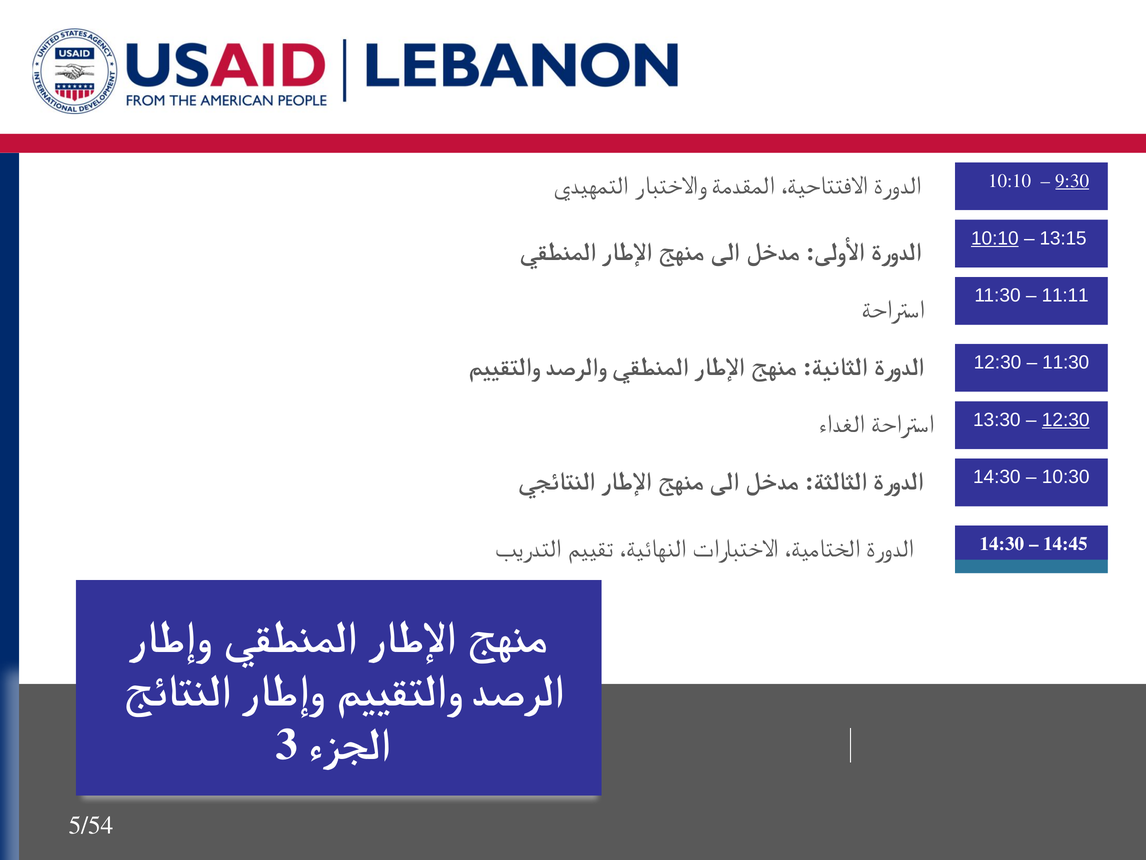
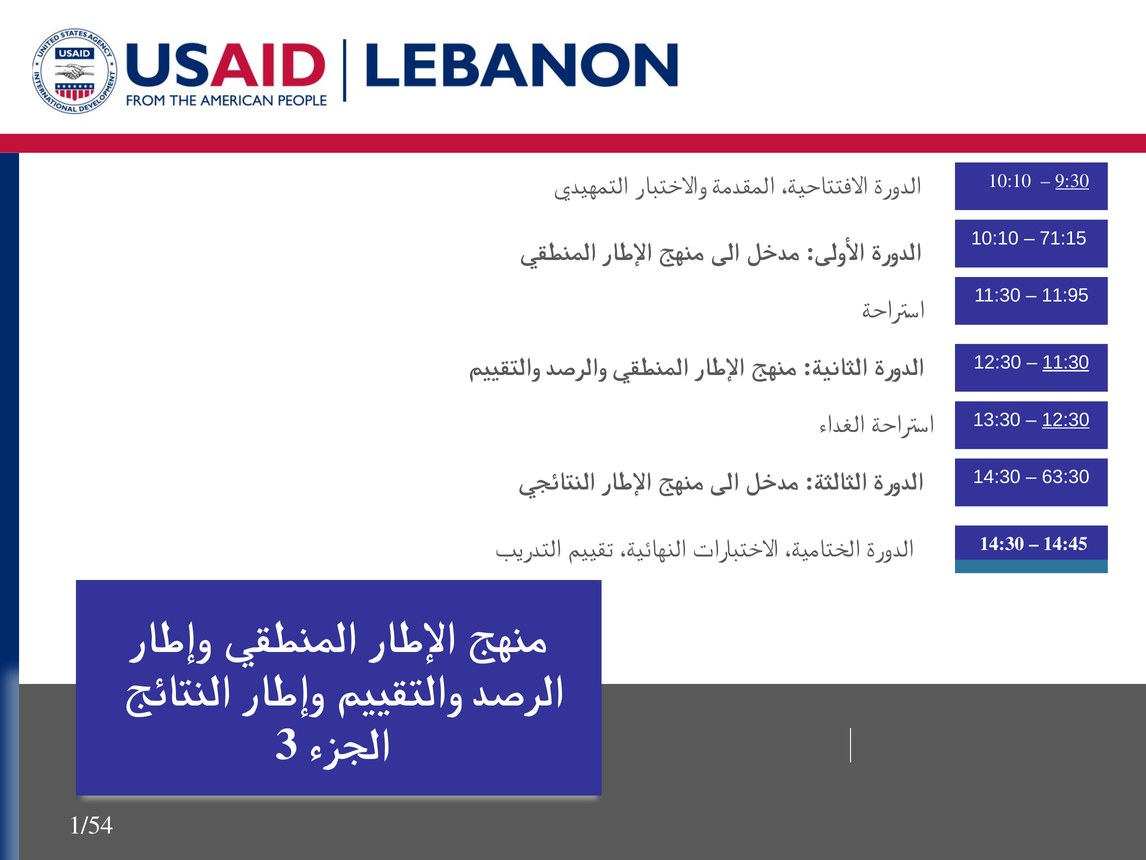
10:10 at (995, 238) underline: present -> none
13:15: 13:15 -> 71:15
11:11: 11:11 -> 11:95
11:30 at (1066, 362) underline: none -> present
10:30: 10:30 -> 63:30
5/54: 5/54 -> 1/54
